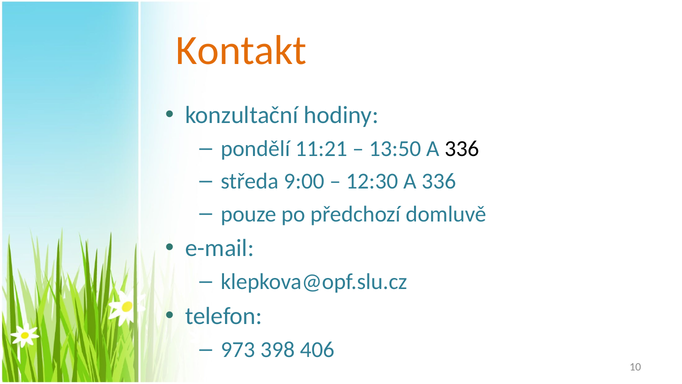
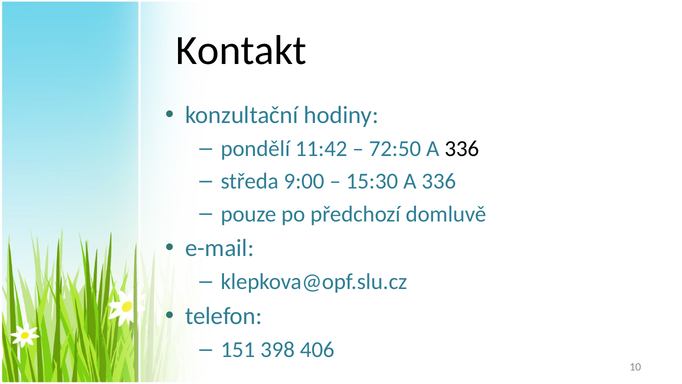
Kontakt colour: orange -> black
11:21: 11:21 -> 11:42
13:50: 13:50 -> 72:50
12:30: 12:30 -> 15:30
973: 973 -> 151
